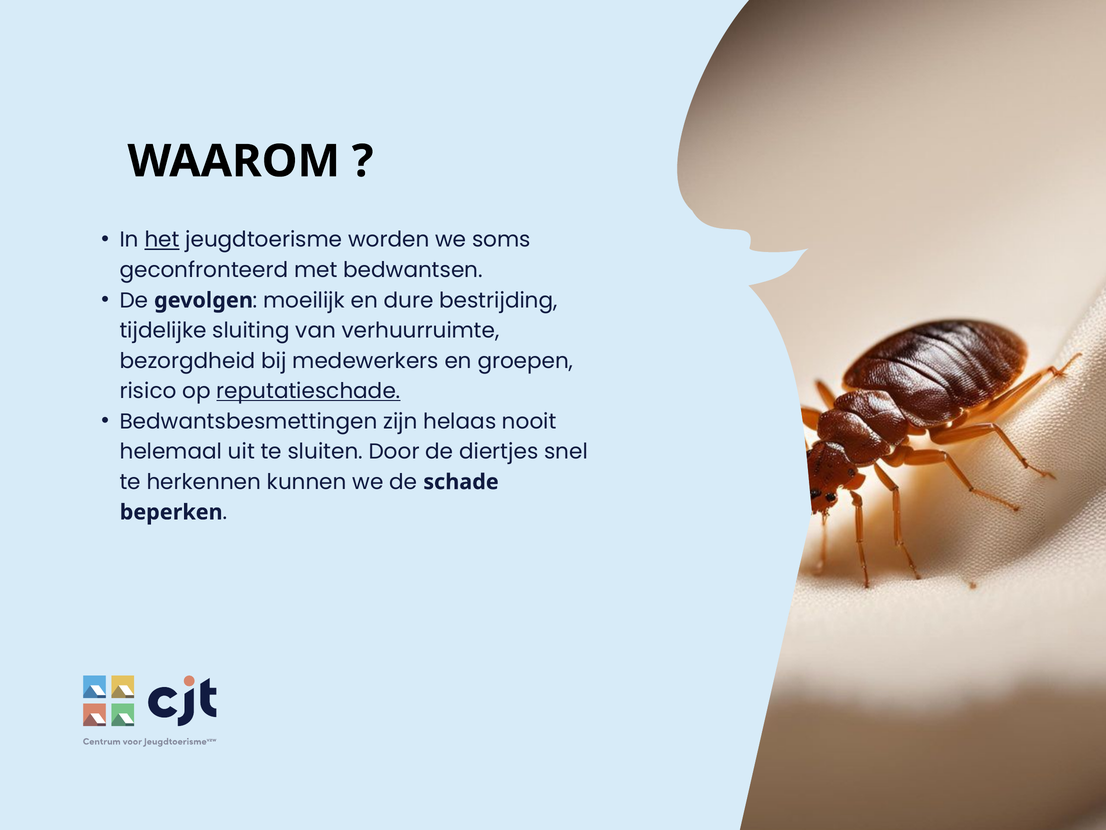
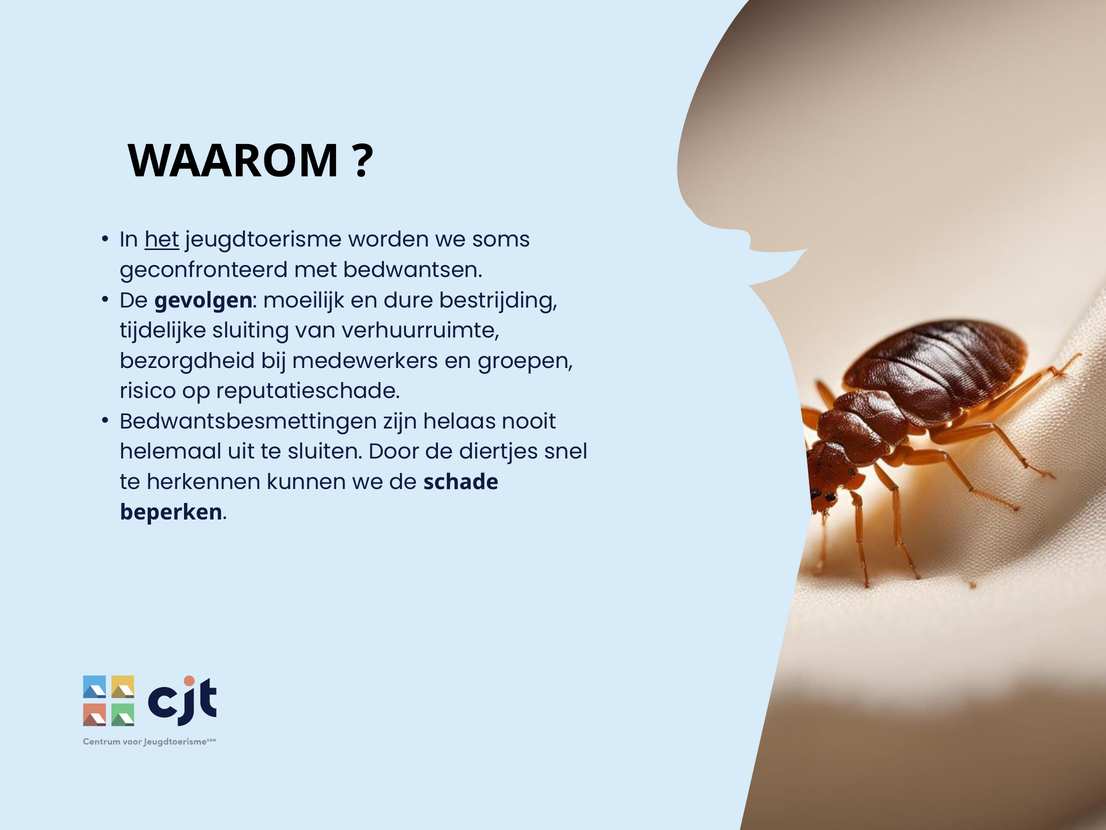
reputatieschade underline: present -> none
